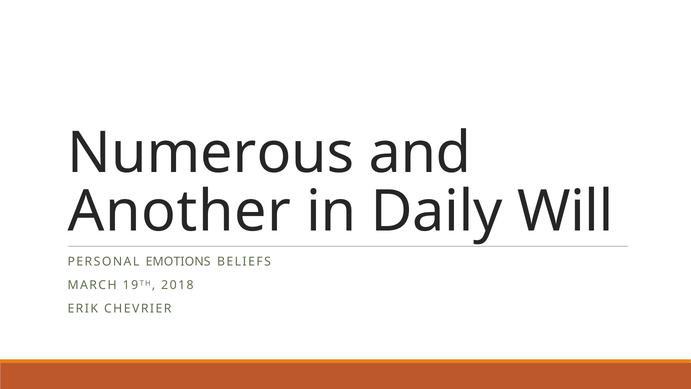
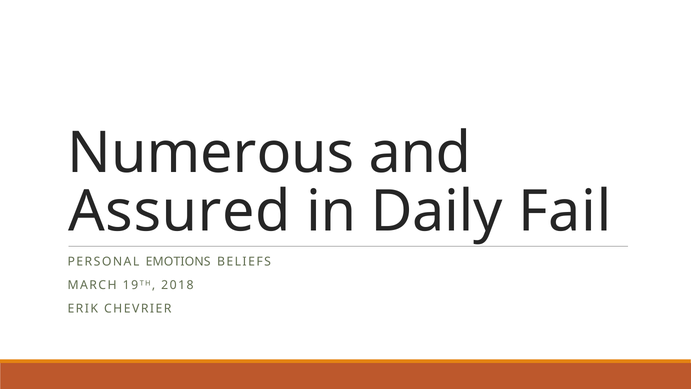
Another: Another -> Assured
Will: Will -> Fail
